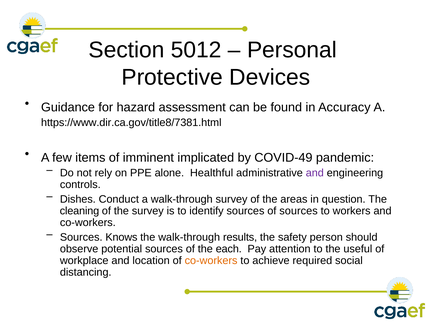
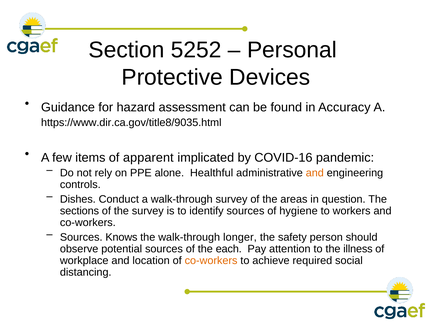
5012: 5012 -> 5252
https://www.dir.ca.gov/title8/7381.html: https://www.dir.ca.gov/title8/7381.html -> https://www.dir.ca.gov/title8/9035.html
imminent: imminent -> apparent
COVID-49: COVID-49 -> COVID-16
and at (315, 173) colour: purple -> orange
cleaning: cleaning -> sections
of sources: sources -> hygiene
results: results -> longer
useful: useful -> illness
